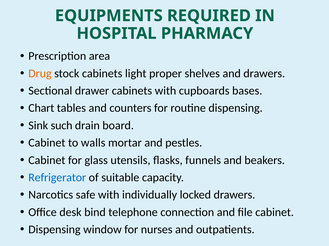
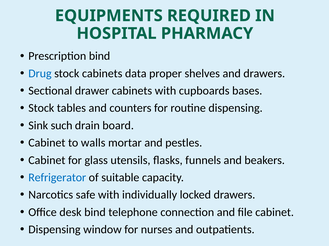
Prescription area: area -> bind
Drug colour: orange -> blue
light: light -> data
Chart at (41, 108): Chart -> Stock
